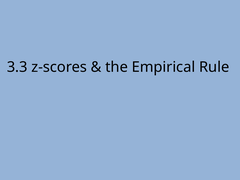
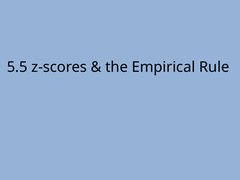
3.3: 3.3 -> 5.5
